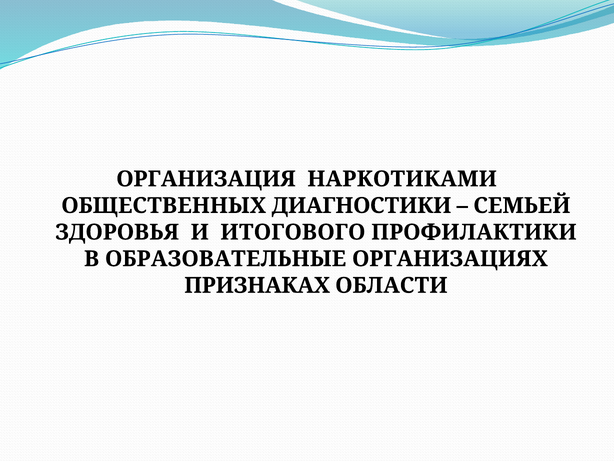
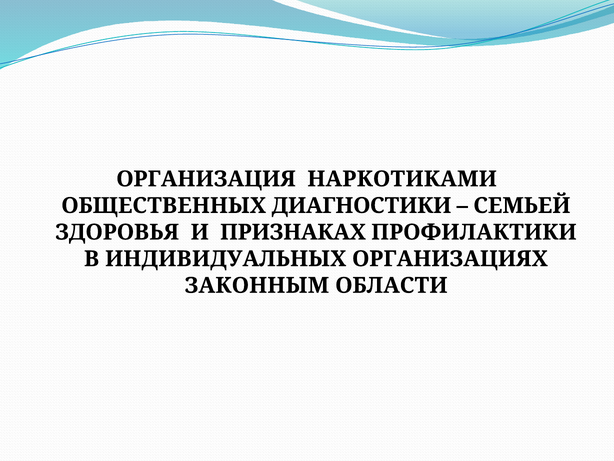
ИТОГОВОГО: ИТОГОВОГО -> ПРИЗНАКАХ
ОБРАЗОВАТЕЛЬНЫЕ: ОБРАЗОВАТЕЛЬНЫЕ -> ИНДИВИДУАЛЬНЫХ
ПРИЗНАКАХ: ПРИЗНАКАХ -> ЗАКОННЫМ
